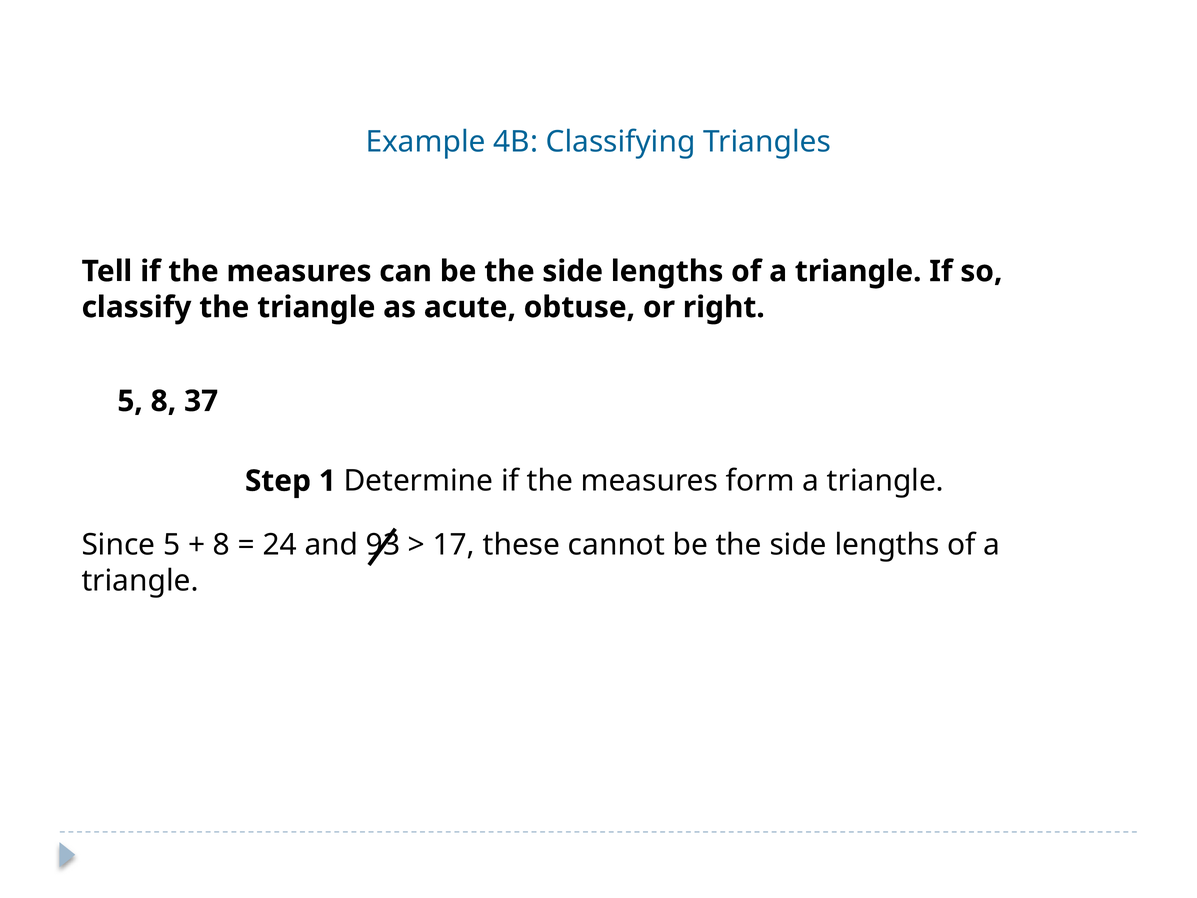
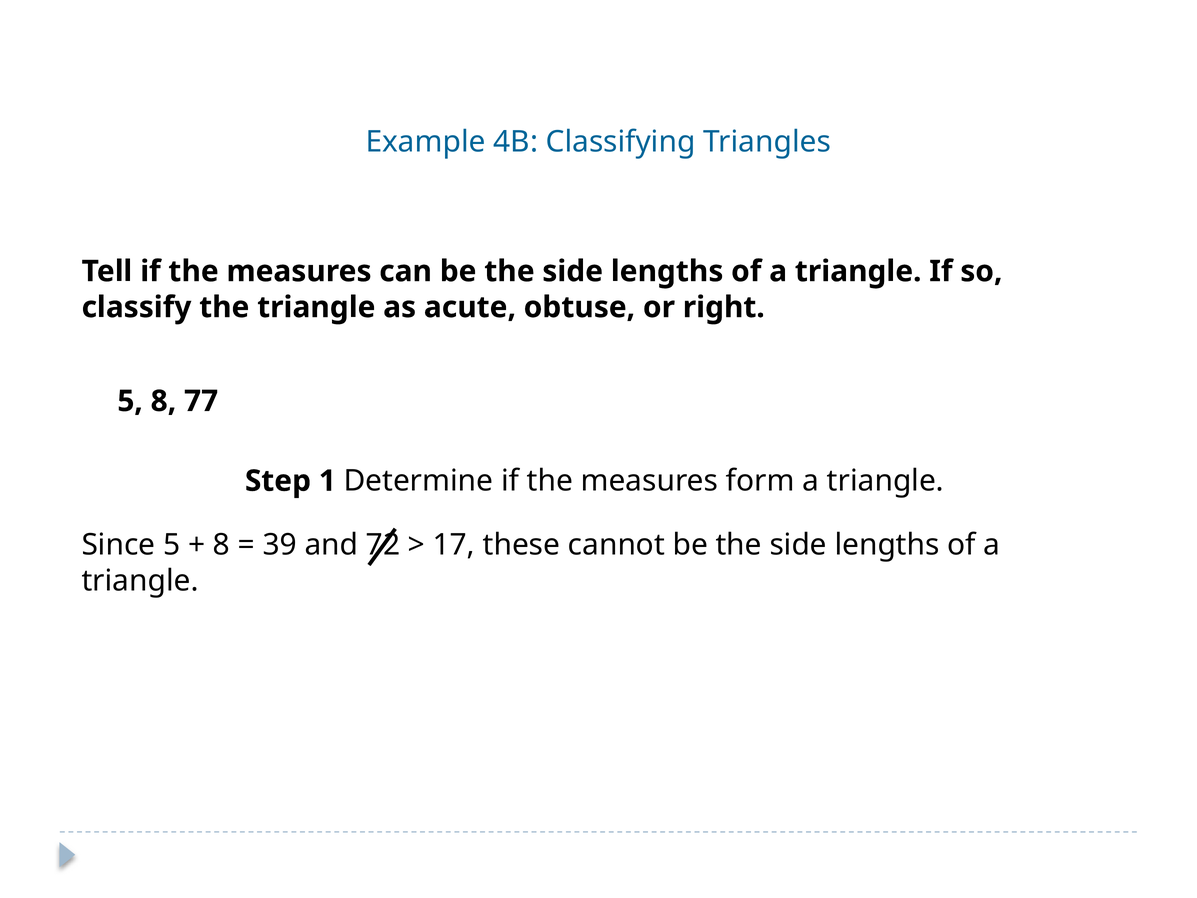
37: 37 -> 77
24: 24 -> 39
93: 93 -> 72
